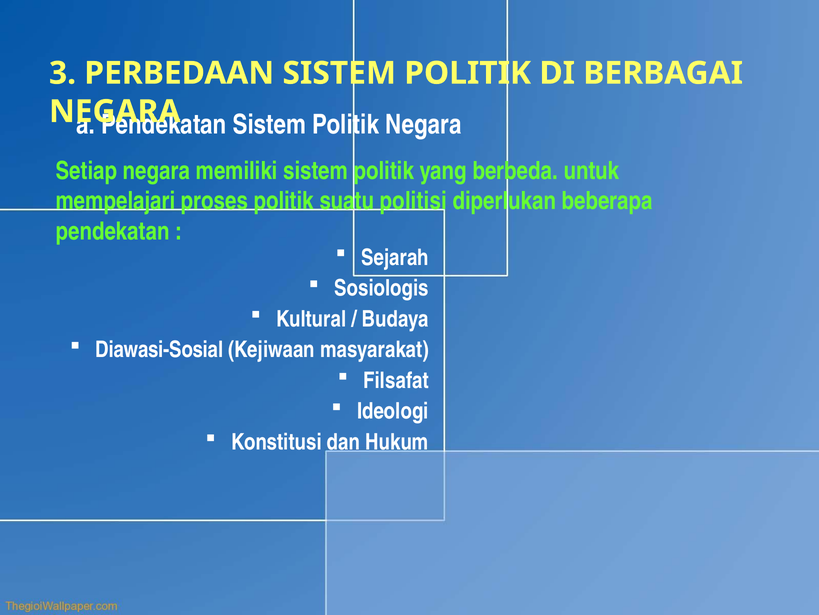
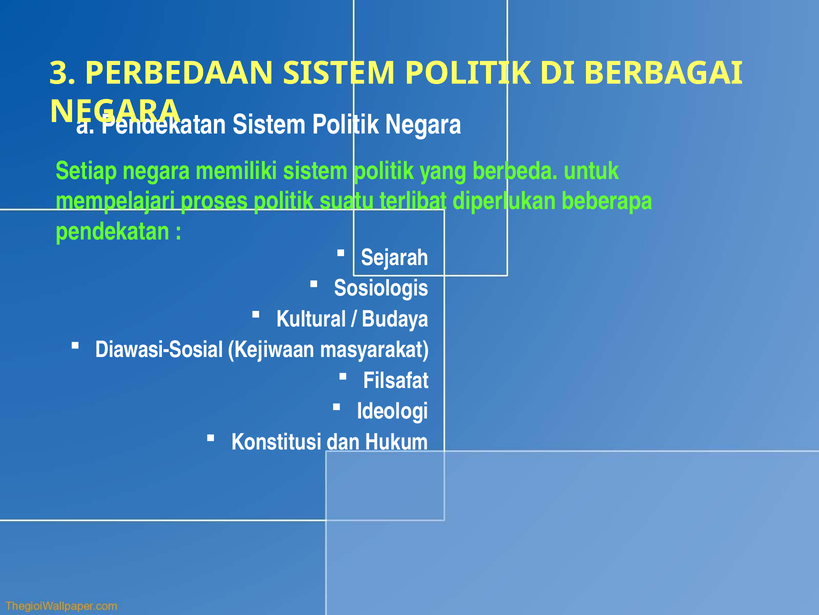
politisi: politisi -> terlibat
